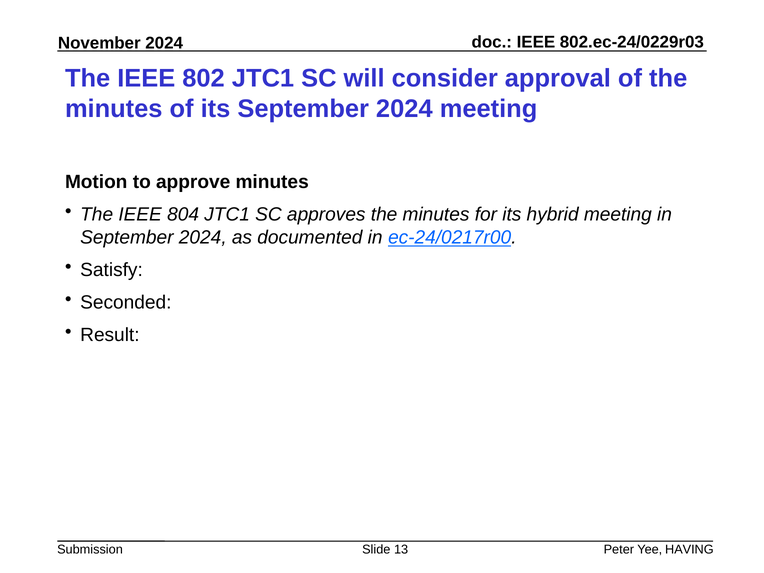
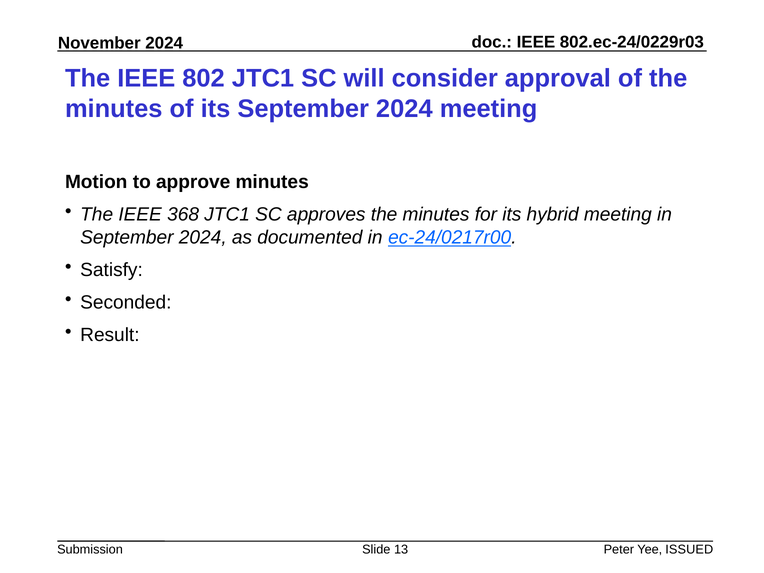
804: 804 -> 368
HAVING: HAVING -> ISSUED
